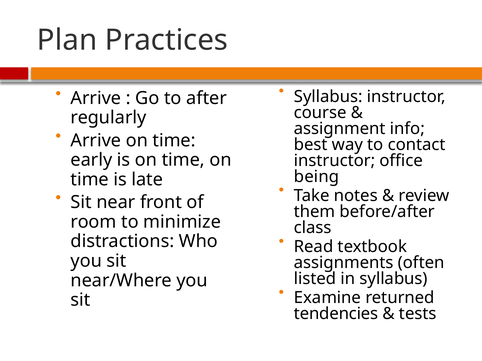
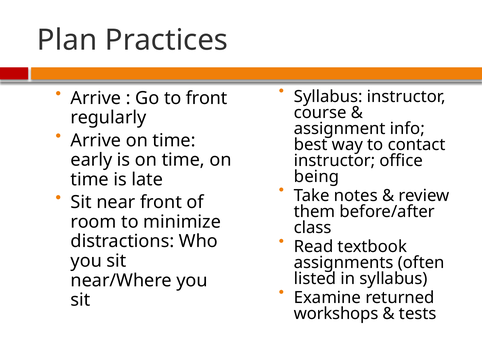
to after: after -> front
tendencies: tendencies -> workshops
